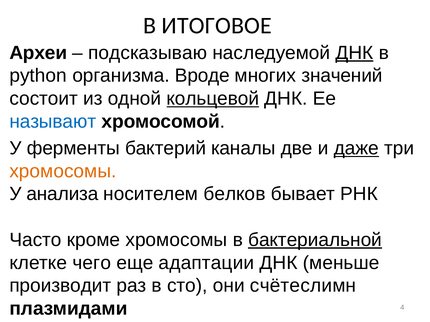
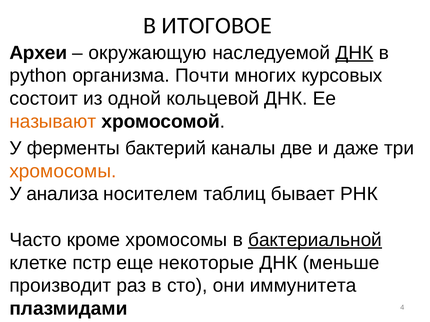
подсказываю: подсказываю -> окружающую
Вроде: Вроде -> Почти
значений: значений -> курсовых
кольцевой underline: present -> none
называют colour: blue -> orange
даже underline: present -> none
белков: белков -> таблиц
чего: чего -> пстр
адаптации: адаптации -> некоторые
счётеслимн: счётеслимн -> иммунитета
